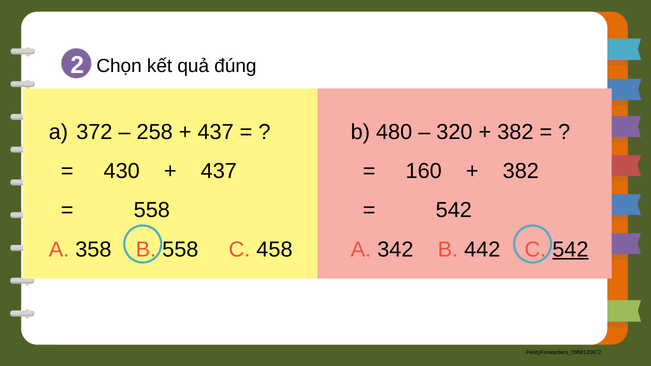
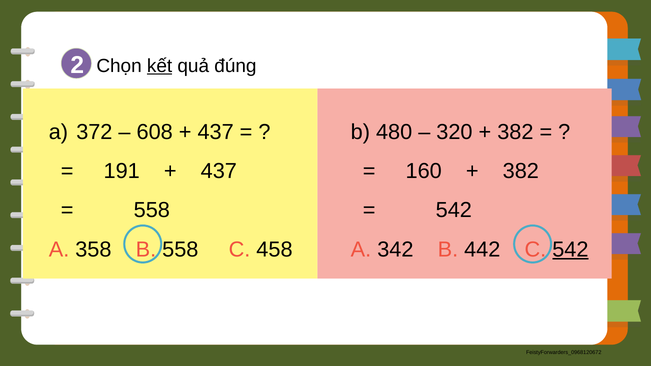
kết underline: none -> present
258: 258 -> 608
430: 430 -> 191
